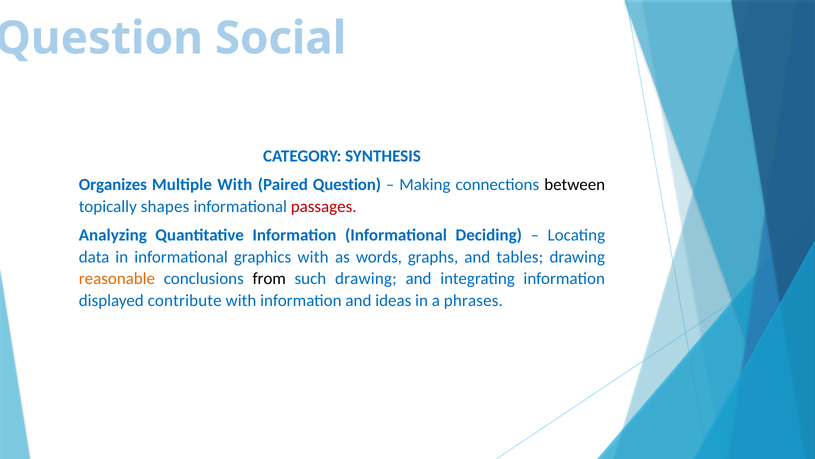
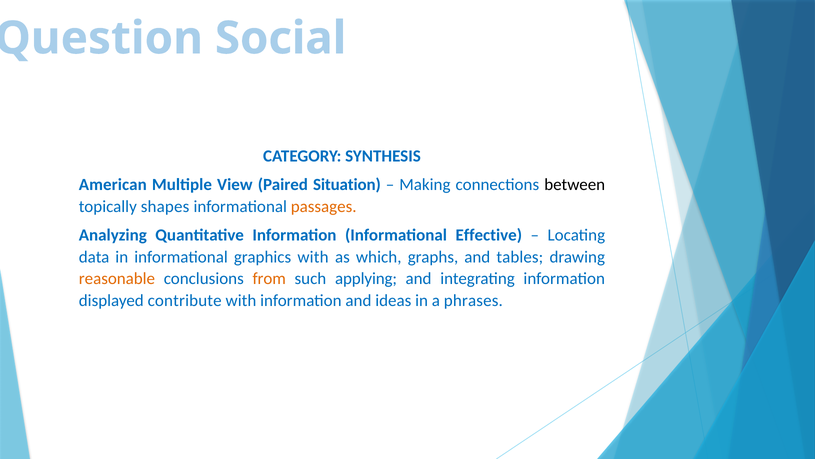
Organizes: Organizes -> American
Multiple With: With -> View
Paired Question: Question -> Situation
passages colour: red -> orange
Deciding: Deciding -> Effective
words: words -> which
from colour: black -> orange
such drawing: drawing -> applying
